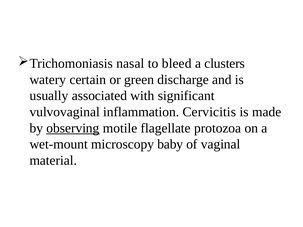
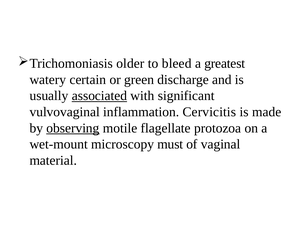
nasal: nasal -> older
clusters: clusters -> greatest
associated underline: none -> present
baby: baby -> must
